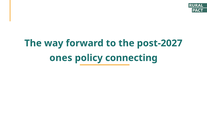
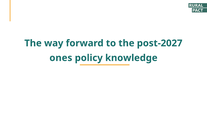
connecting: connecting -> knowledge
